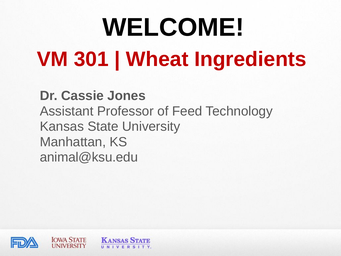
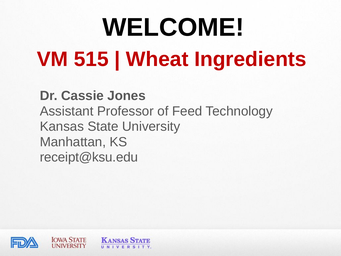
301: 301 -> 515
animal@ksu.edu: animal@ksu.edu -> receipt@ksu.edu
